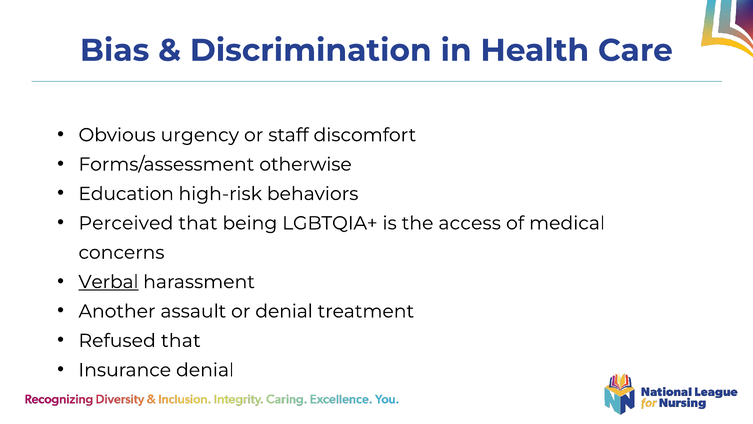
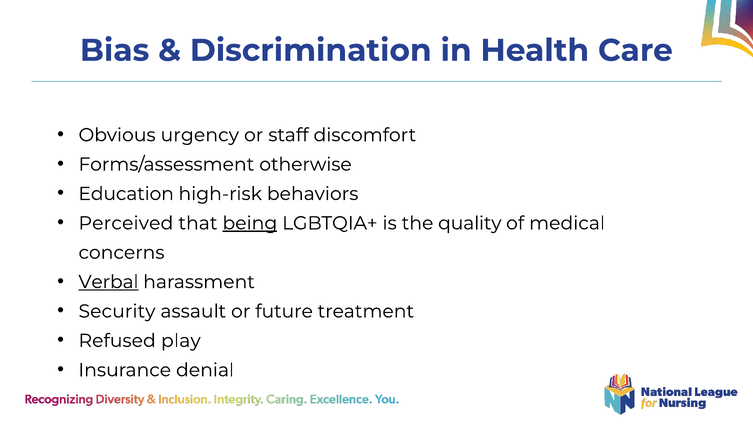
being underline: none -> present
access: access -> quality
Another: Another -> Security
or denial: denial -> future
Refused that: that -> play
